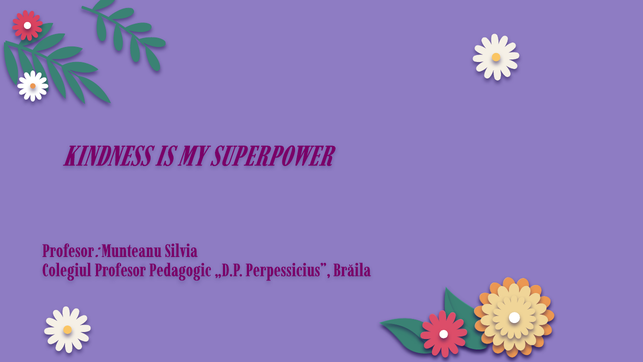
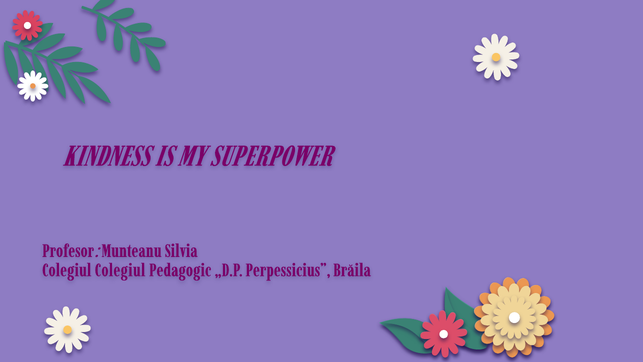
Colegiul Profesor: Profesor -> Colegiul
